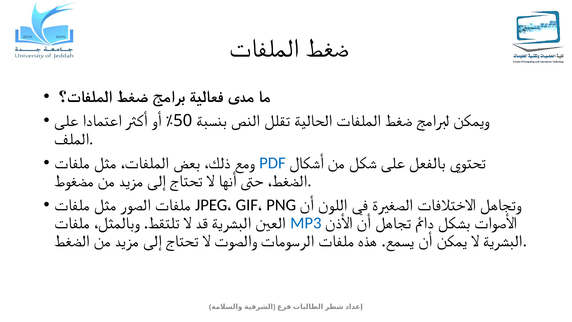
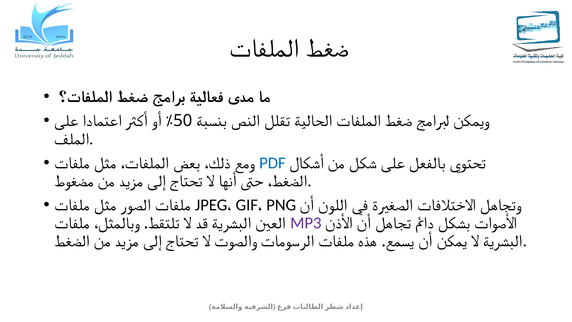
MP3 colour: blue -> purple
